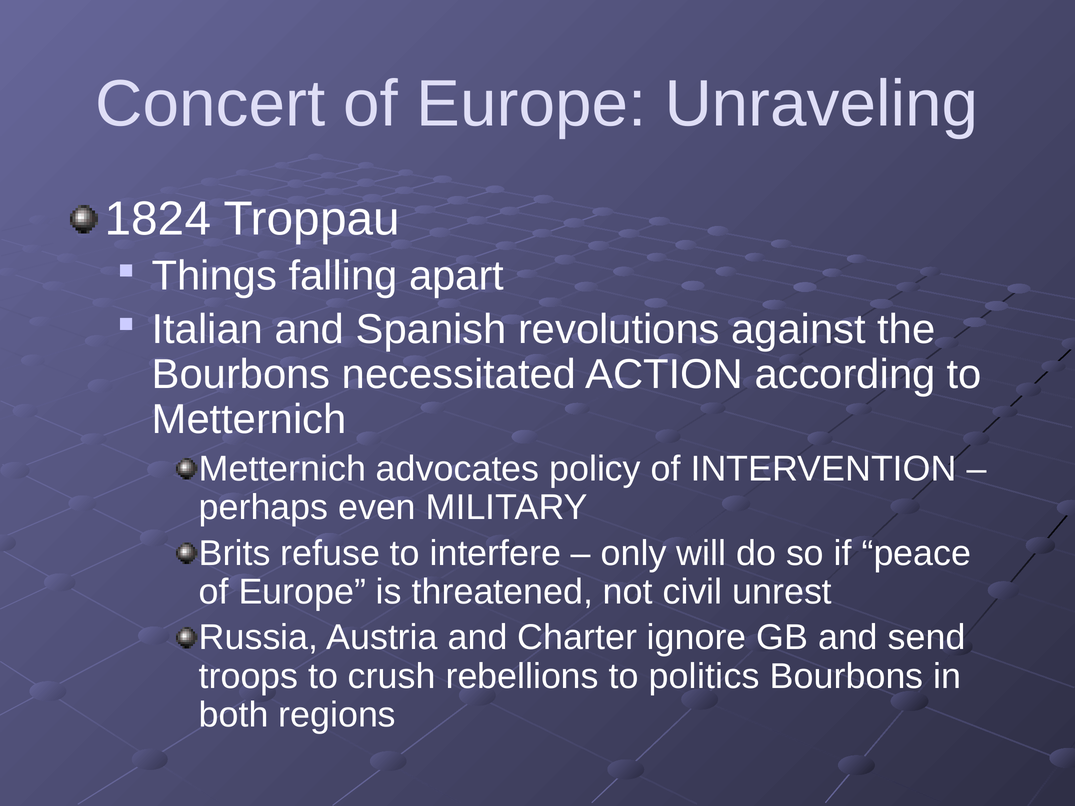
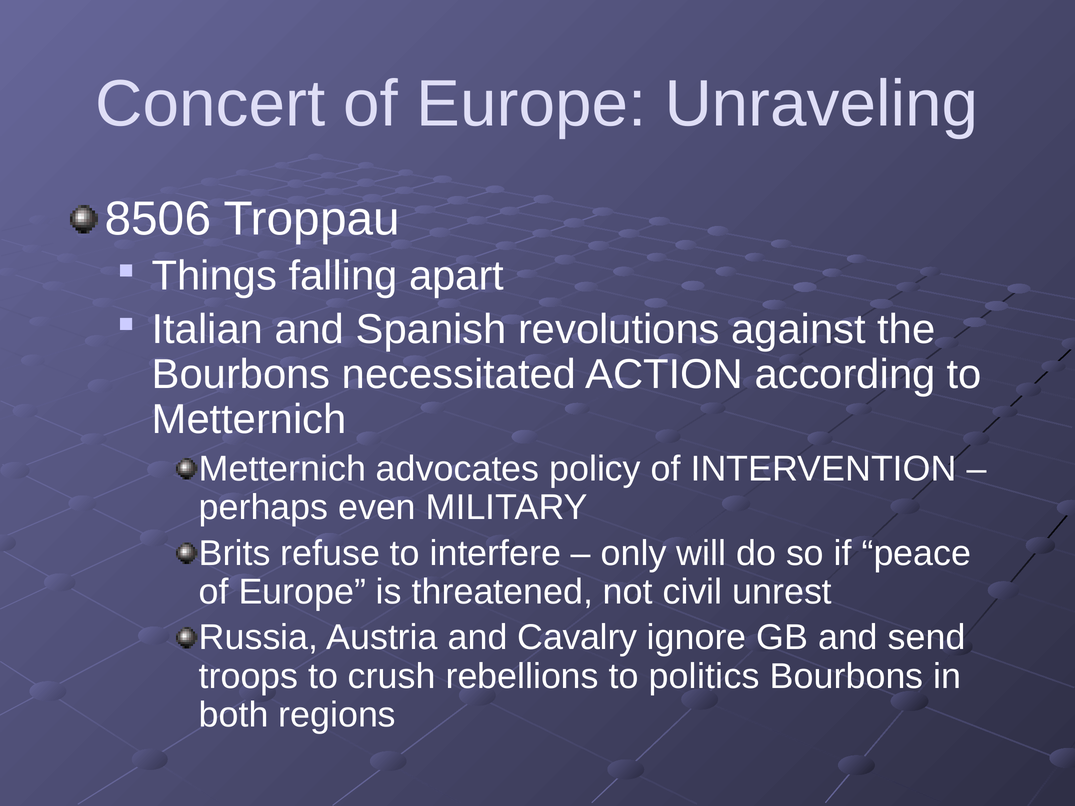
1824: 1824 -> 8506
Charter: Charter -> Cavalry
